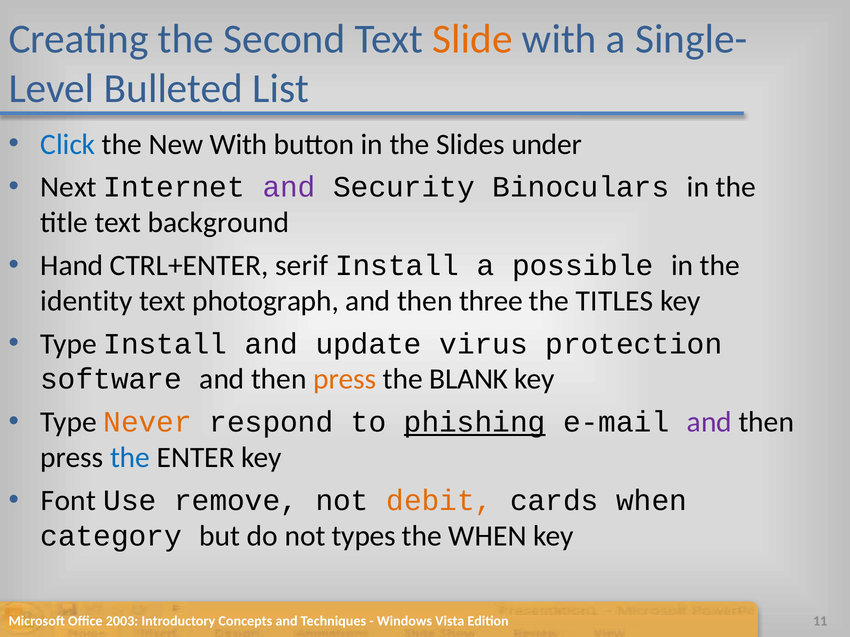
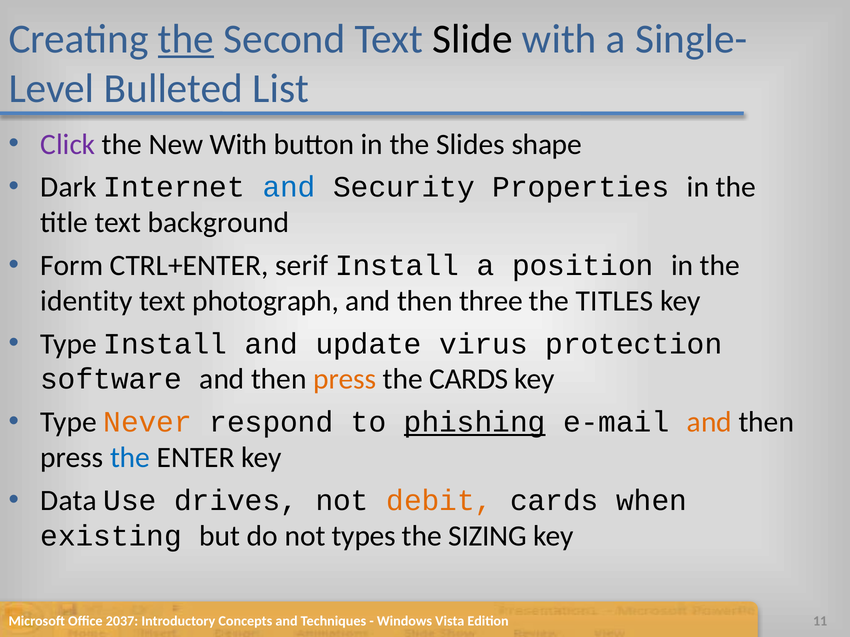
the at (186, 39) underline: none -> present
Slide colour: orange -> black
Click colour: blue -> purple
under: under -> shape
Next: Next -> Dark
and at (289, 187) colour: purple -> blue
Binoculars: Binoculars -> Properties
Hand: Hand -> Form
possible: possible -> position
the BLANK: BLANK -> CARDS
and at (709, 423) colour: purple -> orange
Font: Font -> Data
remove: remove -> drives
category: category -> existing
the WHEN: WHEN -> SIZING
2003: 2003 -> 2037
